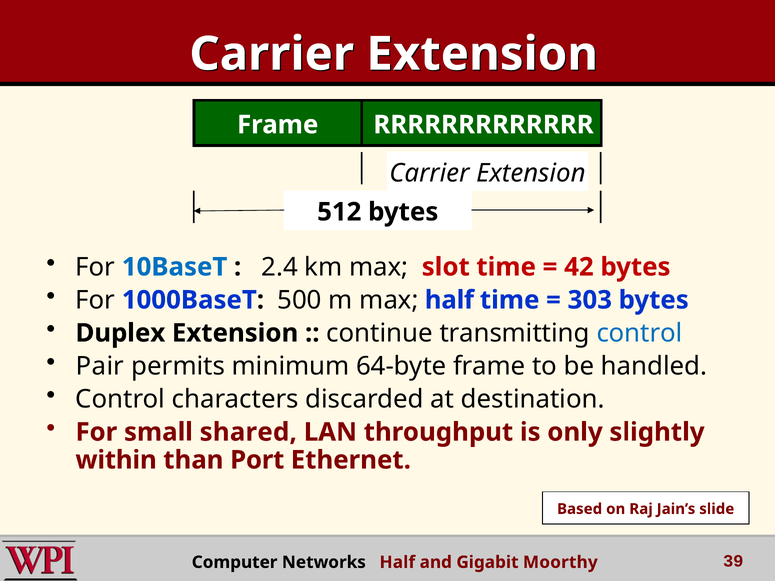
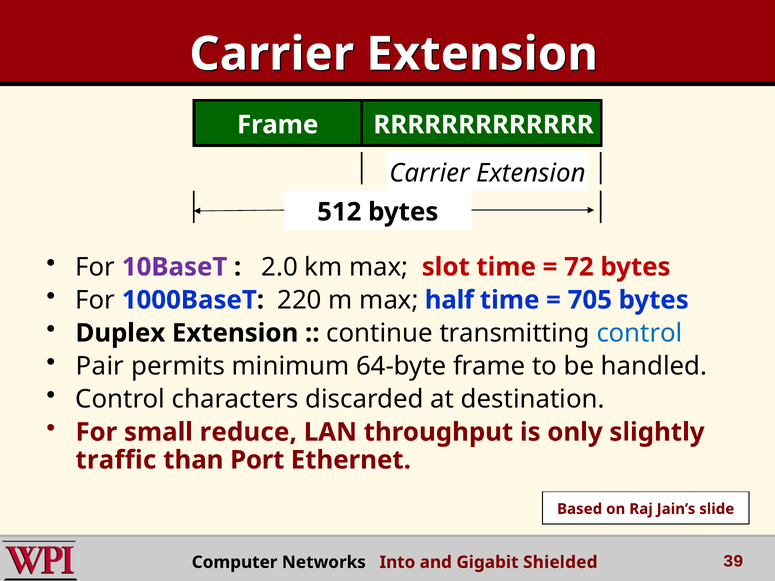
10BaseT colour: blue -> purple
2.4: 2.4 -> 2.0
42: 42 -> 72
500: 500 -> 220
303: 303 -> 705
shared: shared -> reduce
within: within -> traffic
Networks Half: Half -> Into
Moorthy: Moorthy -> Shielded
